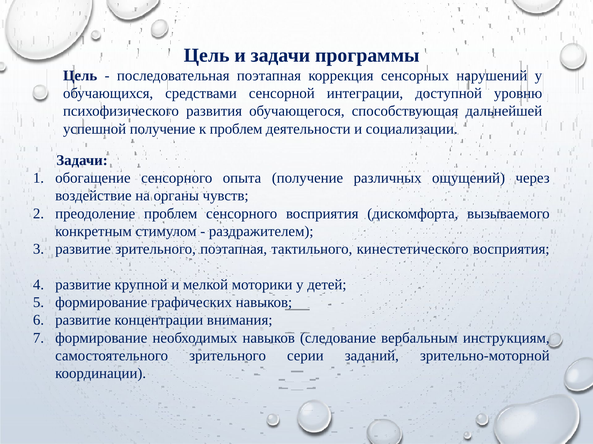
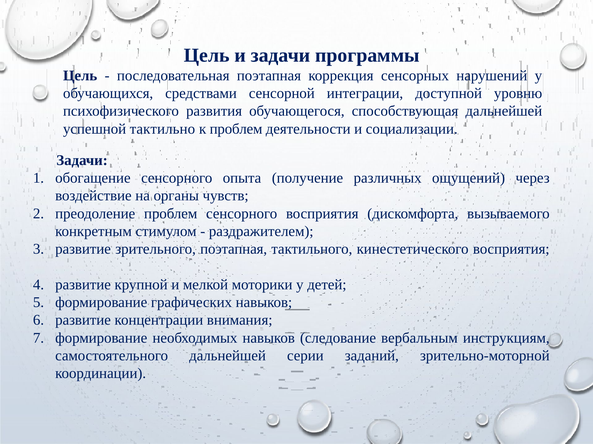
успешной получение: получение -> тактильно
самостоятельного зрительного: зрительного -> дальнейшей
